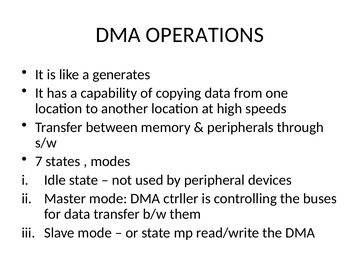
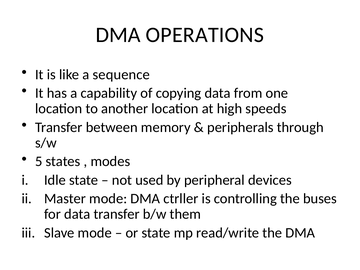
generates: generates -> sequence
7: 7 -> 5
